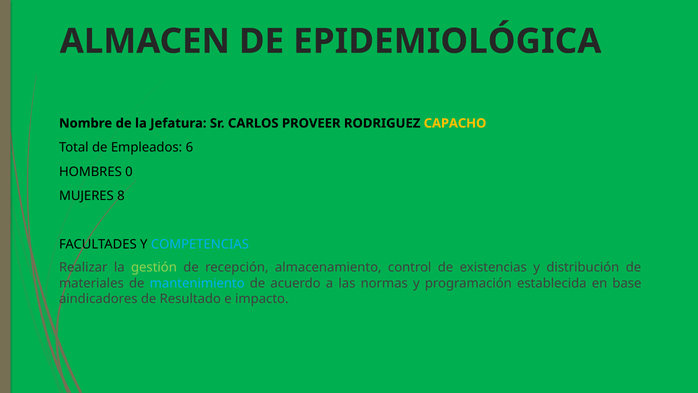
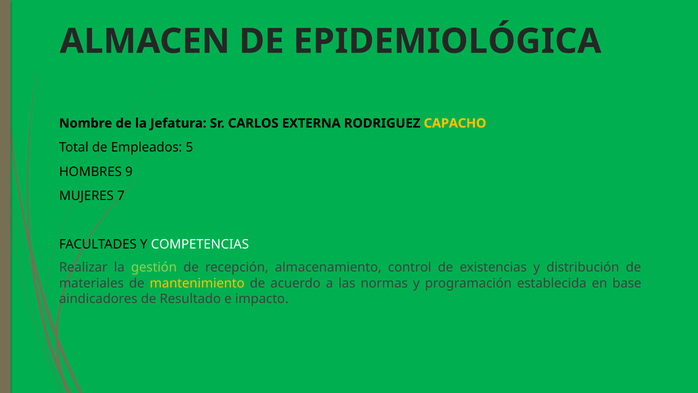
PROVEER: PROVEER -> EXTERNA
6: 6 -> 5
0: 0 -> 9
8: 8 -> 7
COMPETENCIAS colour: light blue -> white
mantenimiento colour: light blue -> yellow
